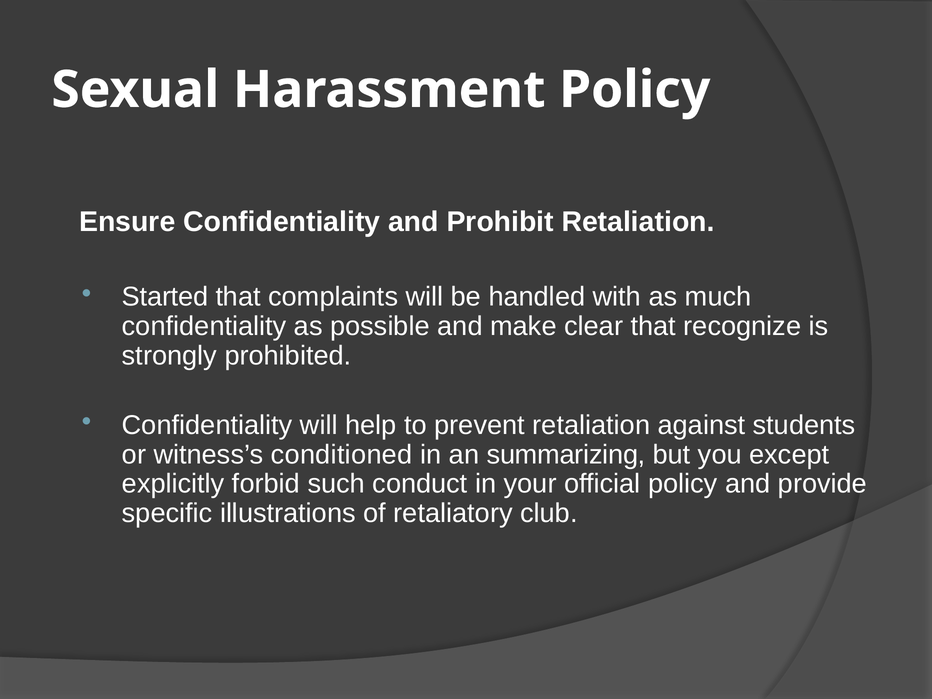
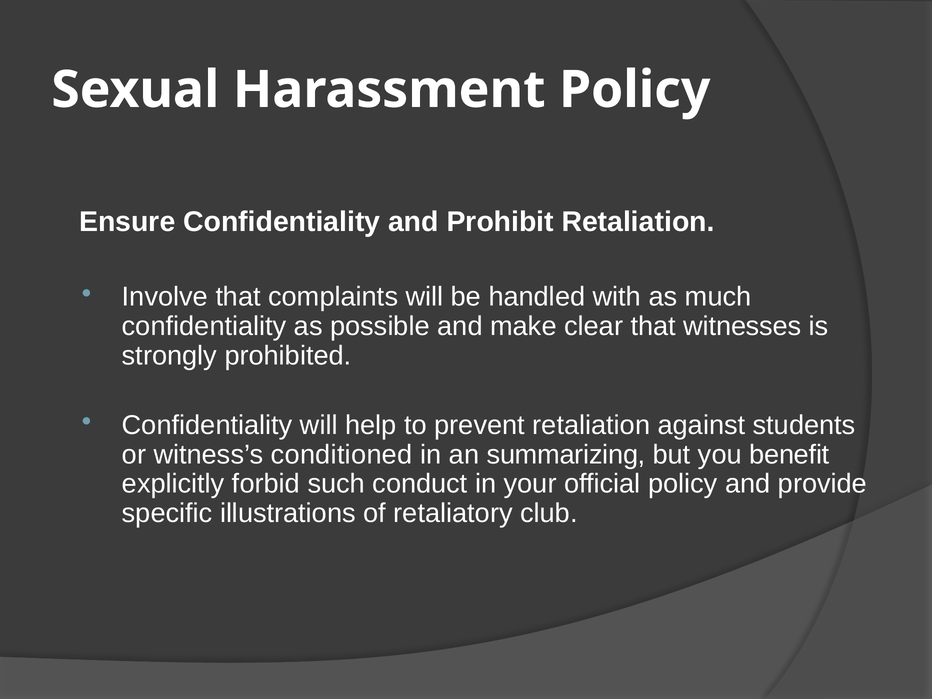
Started: Started -> Involve
recognize: recognize -> witnesses
except: except -> benefit
